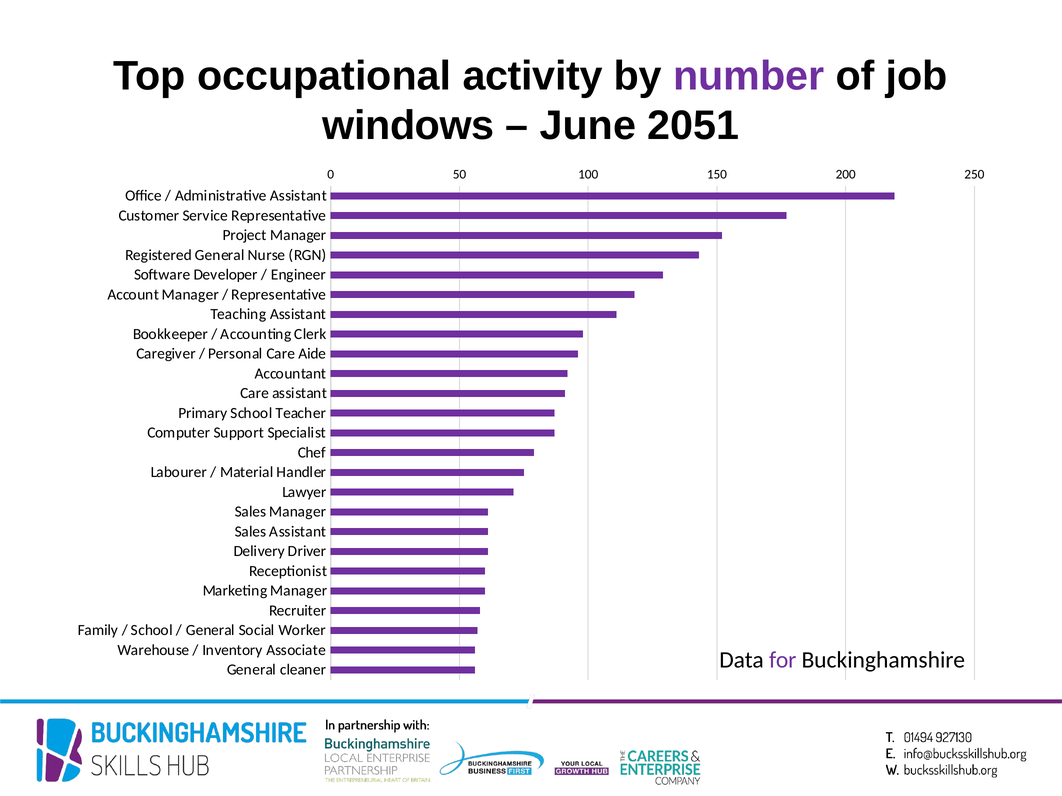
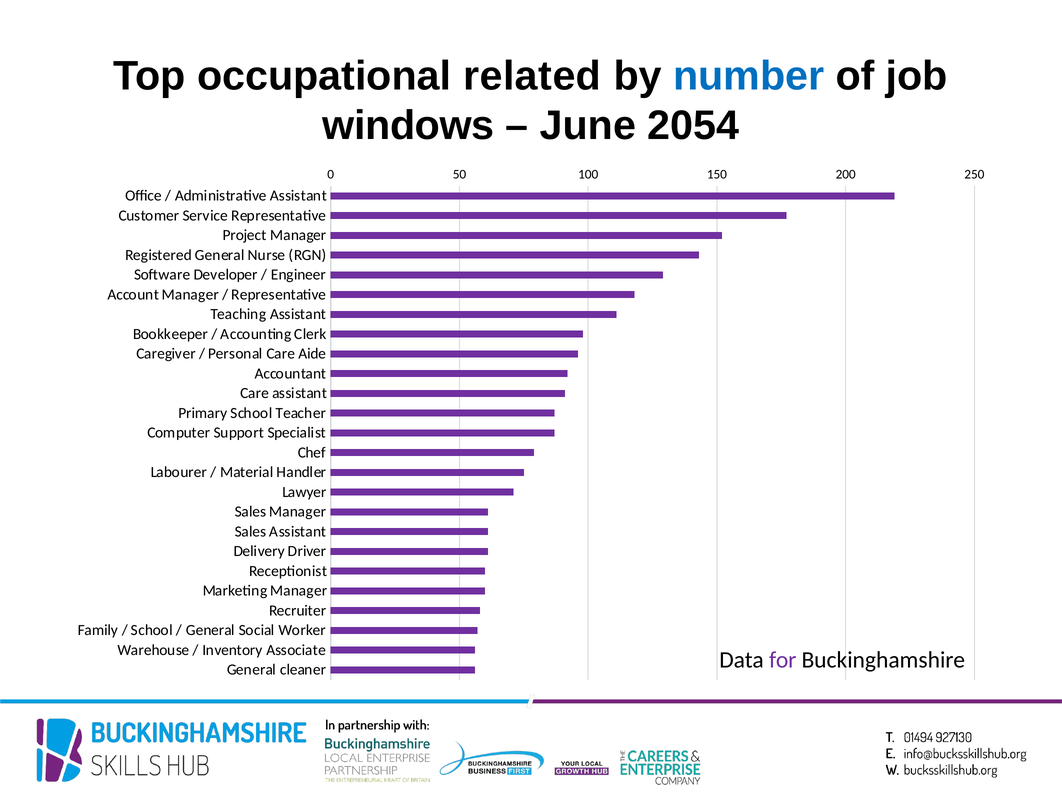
activity: activity -> related
number colour: purple -> blue
2051: 2051 -> 2054
